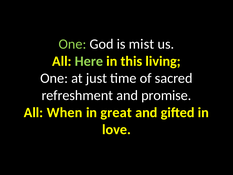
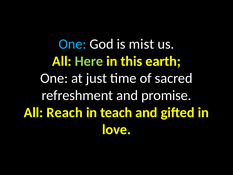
One at (72, 44) colour: light green -> light blue
living: living -> earth
When: When -> Reach
great: great -> teach
